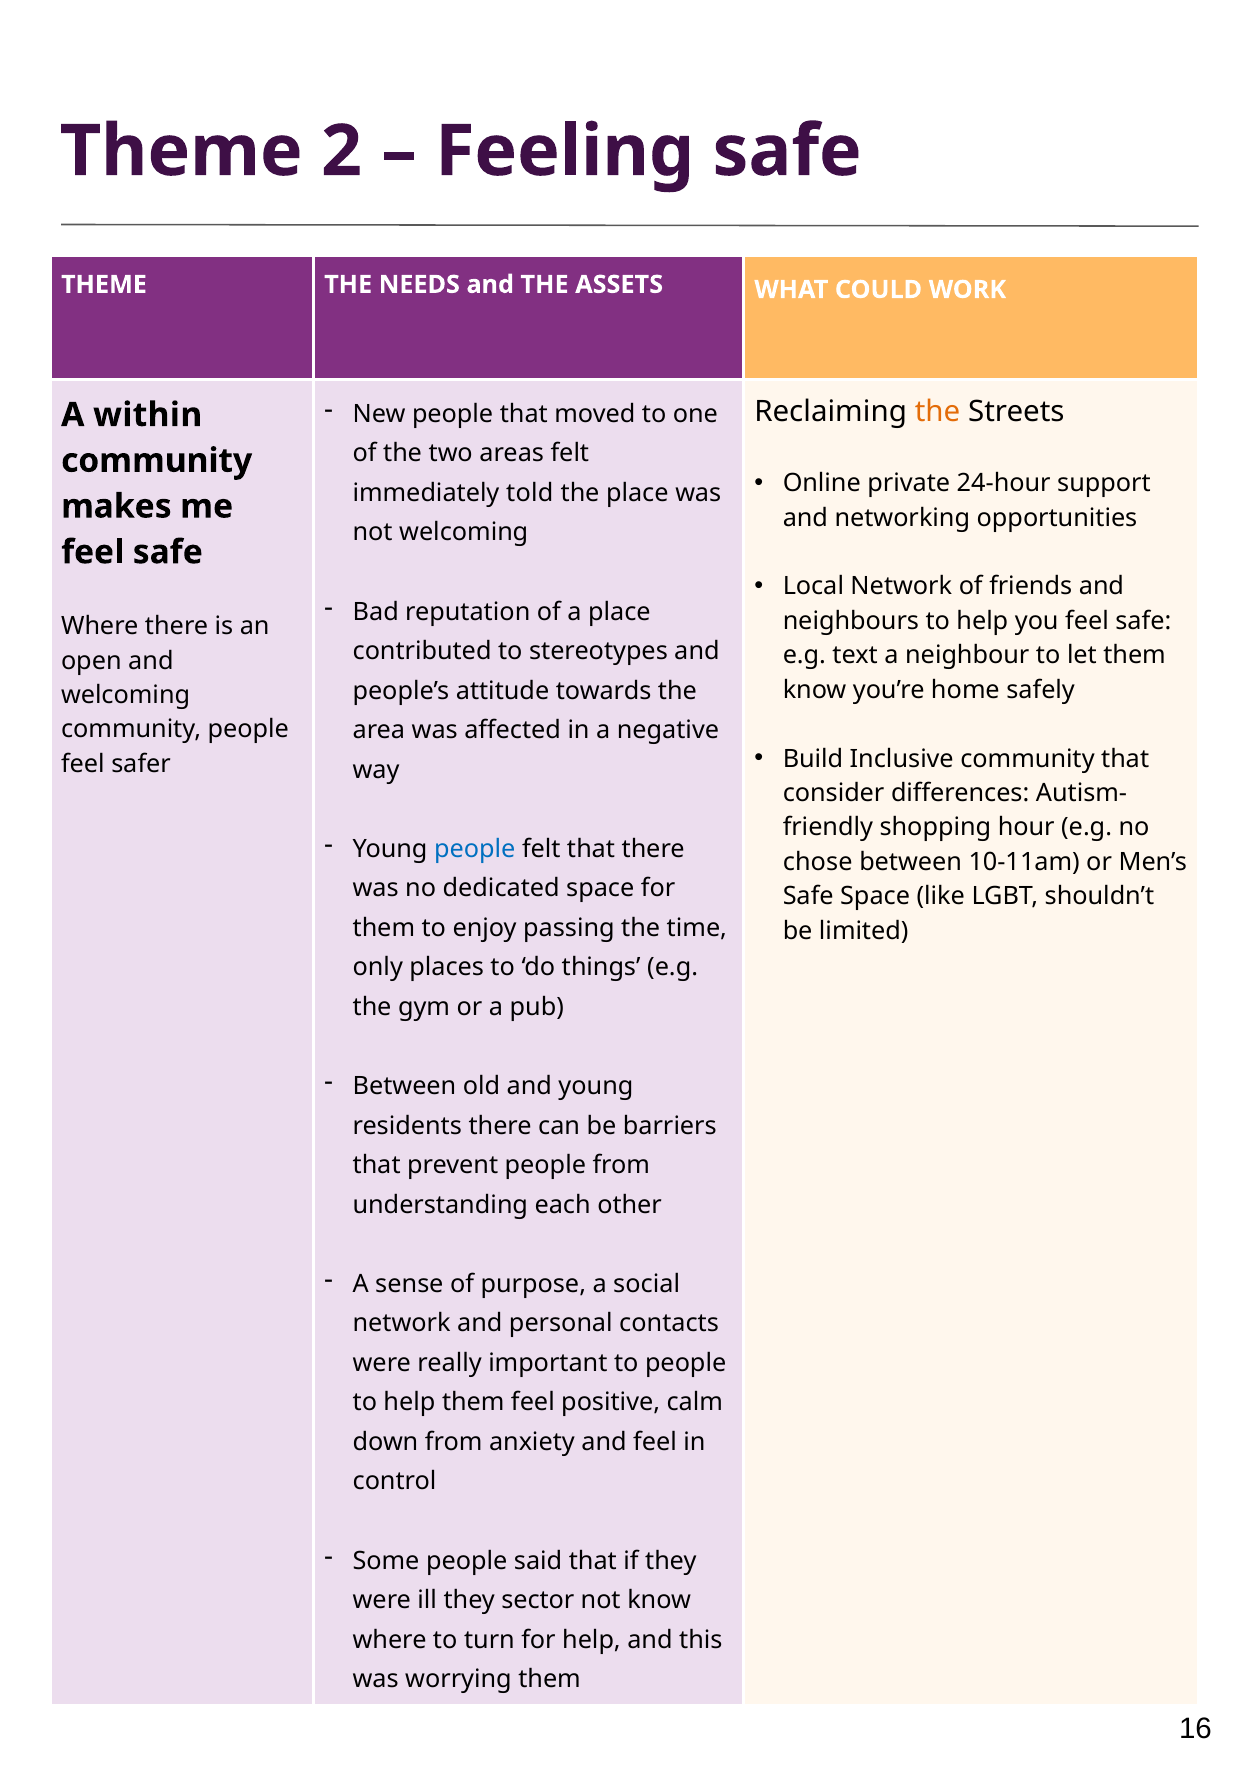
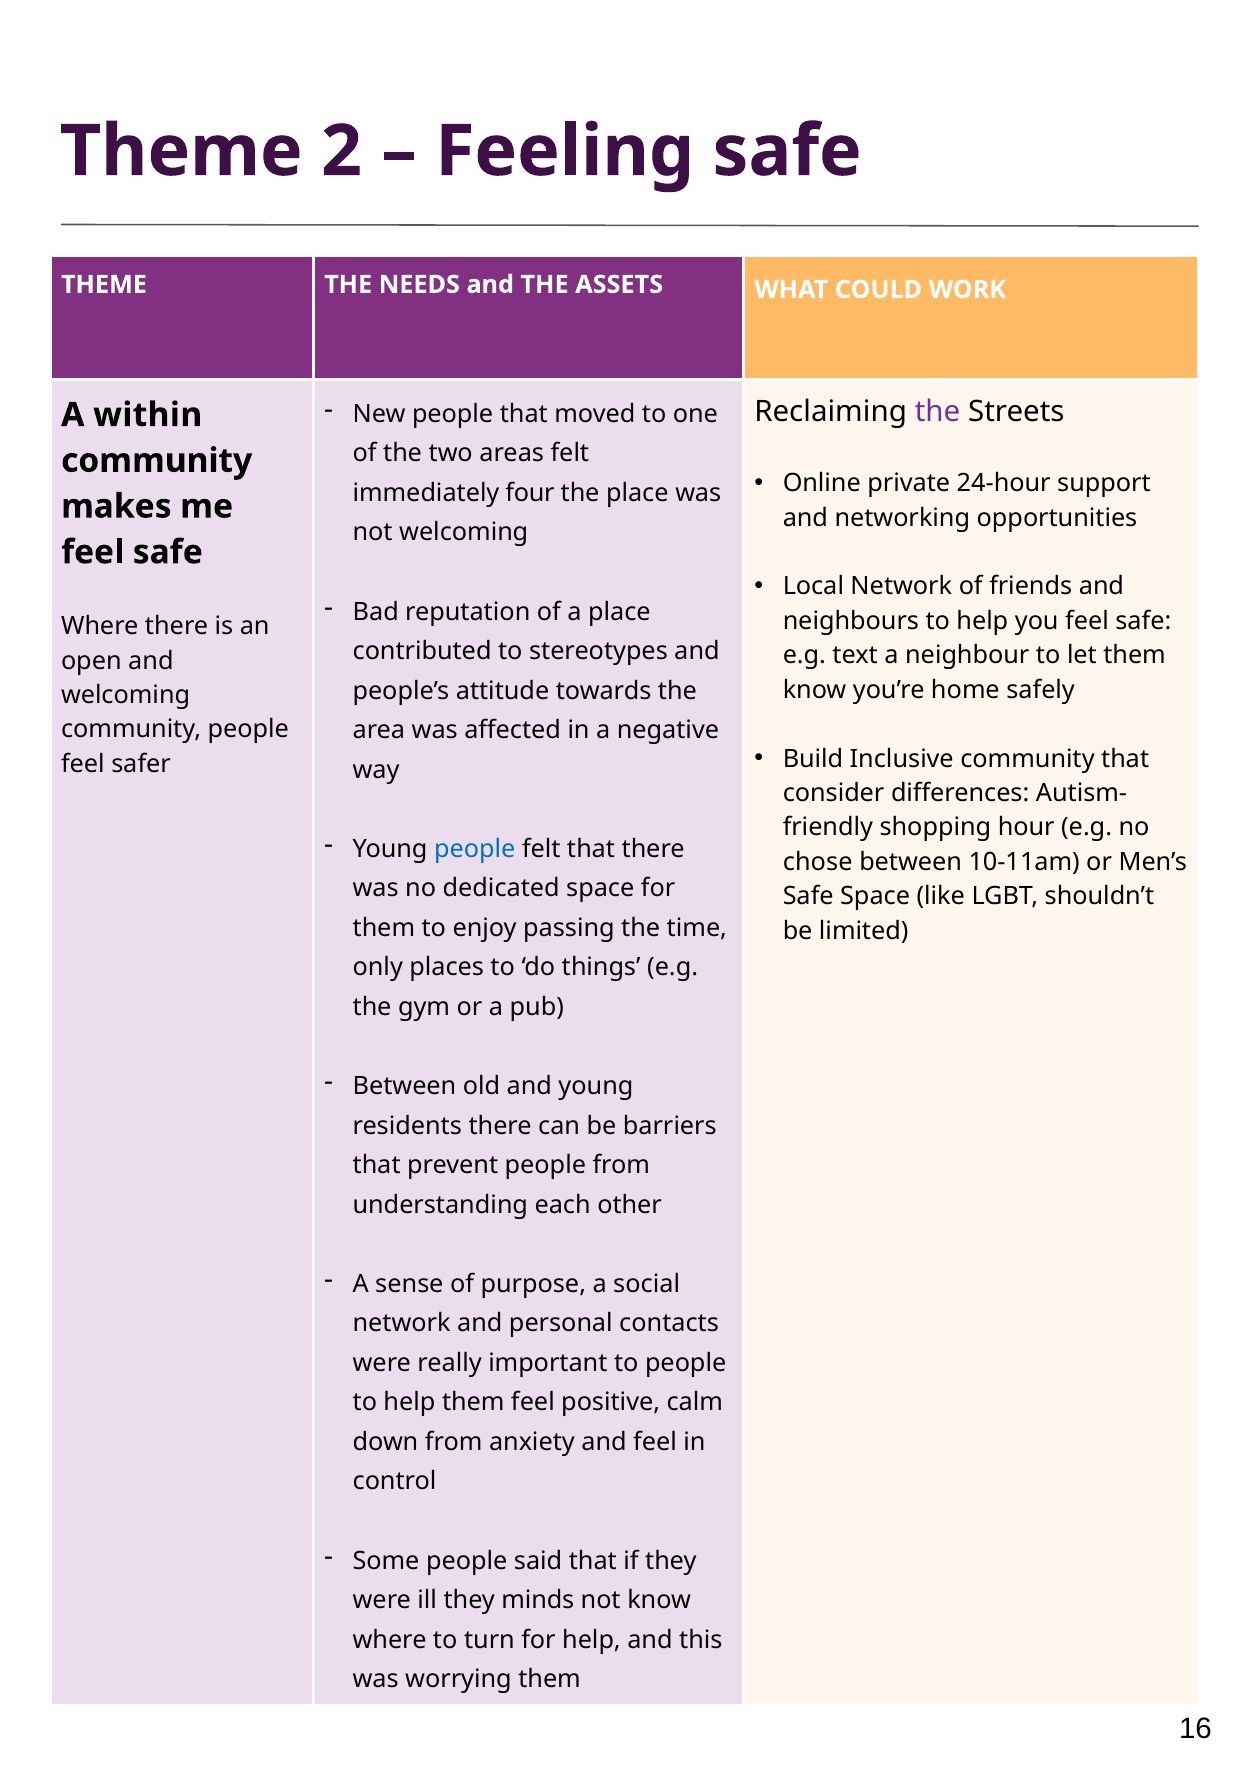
the at (938, 412) colour: orange -> purple
told: told -> four
sector: sector -> minds
